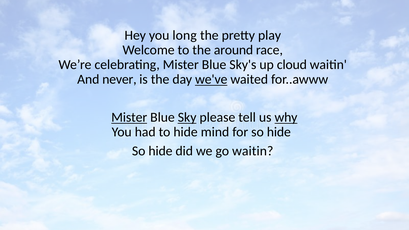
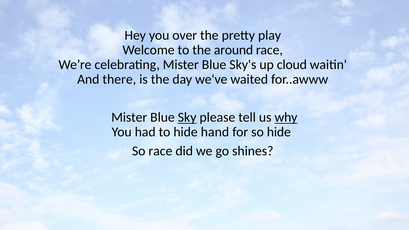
long: long -> over
never: never -> there
we've underline: present -> none
Mister at (129, 117) underline: present -> none
mind: mind -> hand
hide at (160, 151): hide -> race
go waitin: waitin -> shines
